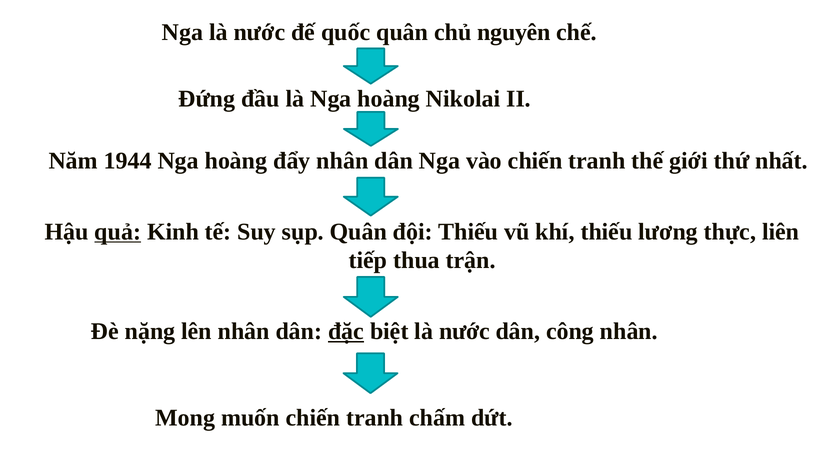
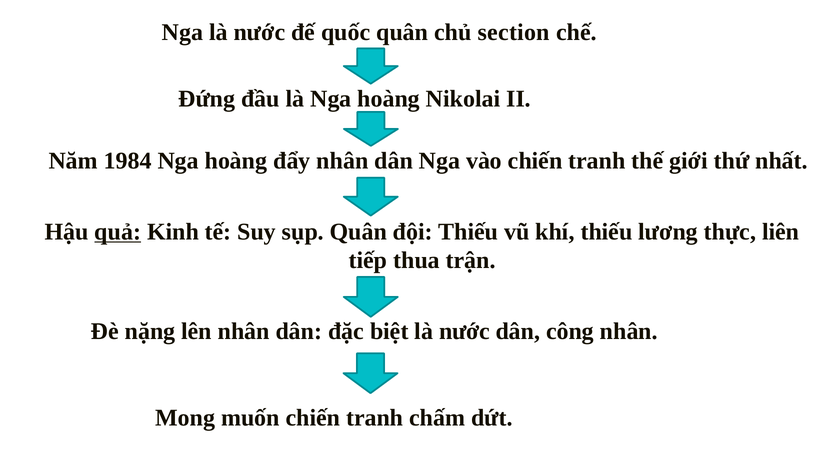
nguyên: nguyên -> section
1944: 1944 -> 1984
đặc underline: present -> none
